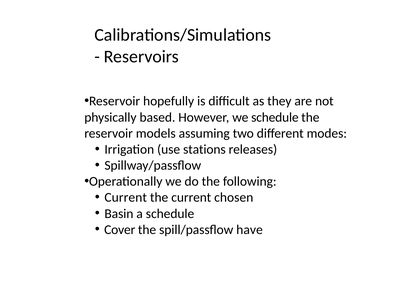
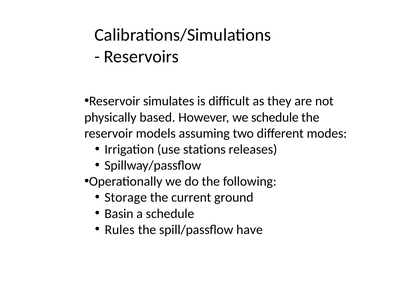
hopefully: hopefully -> simulates
Current at (126, 198): Current -> Storage
chosen: chosen -> ground
Cover: Cover -> Rules
